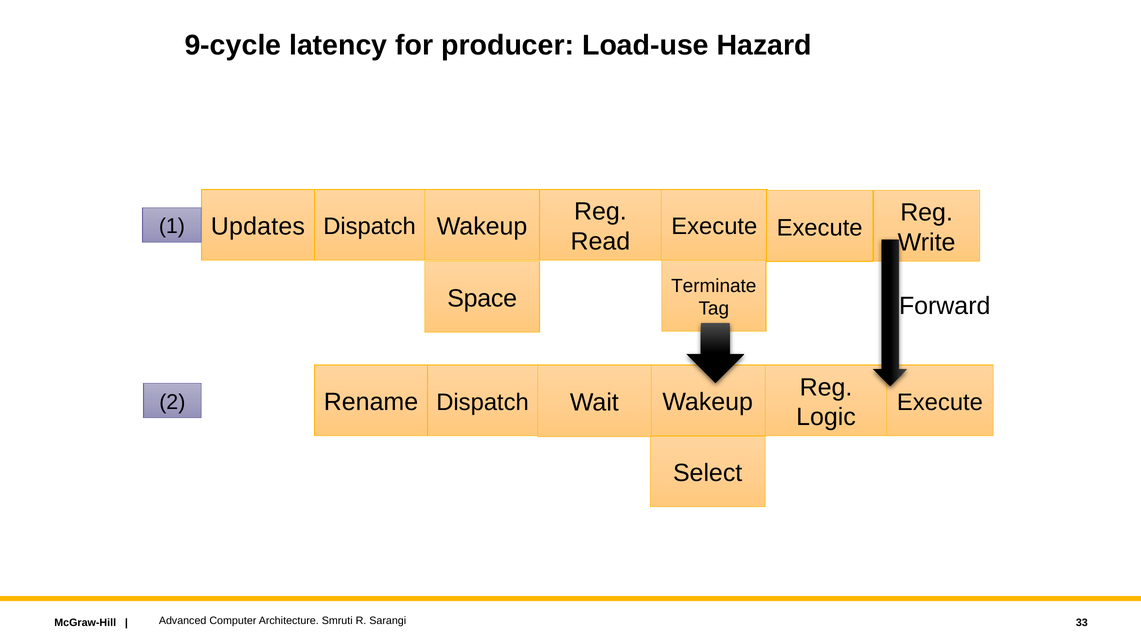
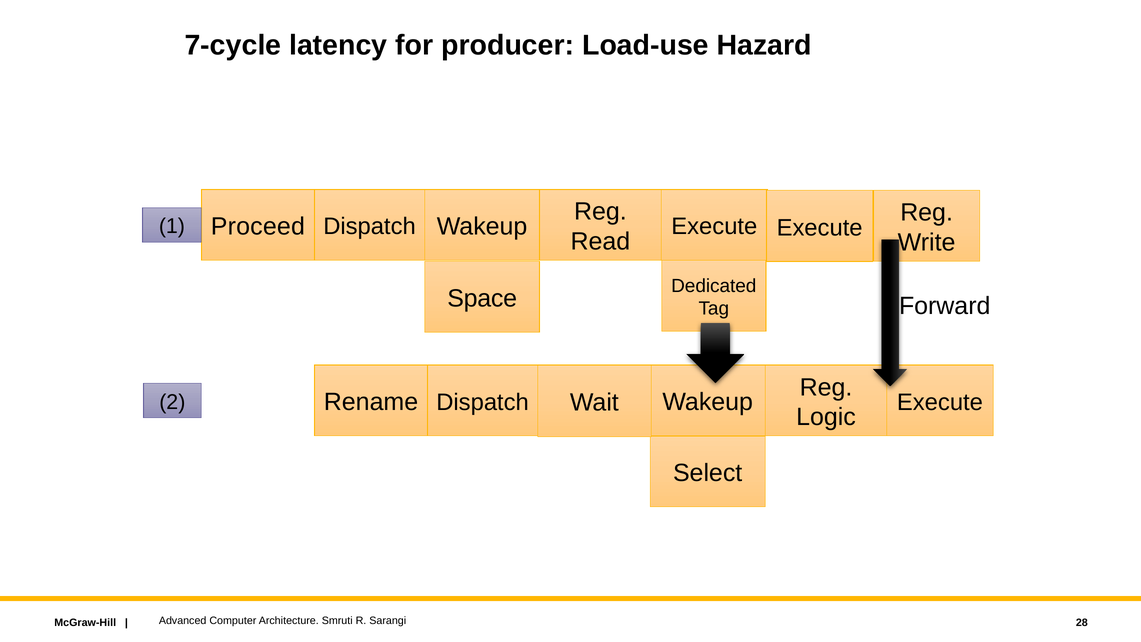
9-cycle: 9-cycle -> 7-cycle
Updates: Updates -> Proceed
Terminate: Terminate -> Dedicated
33: 33 -> 28
